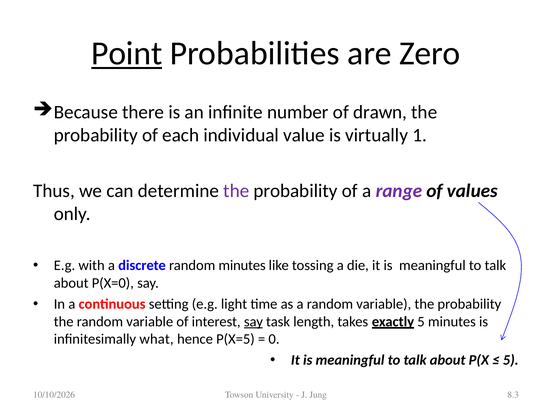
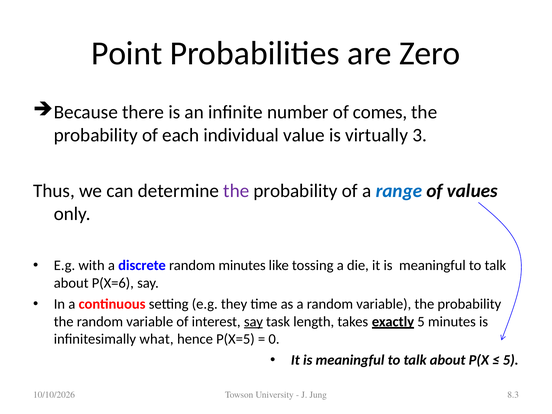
Point underline: present -> none
drawn: drawn -> comes
1: 1 -> 3
range colour: purple -> blue
P(X=0: P(X=0 -> P(X=6
light: light -> they
